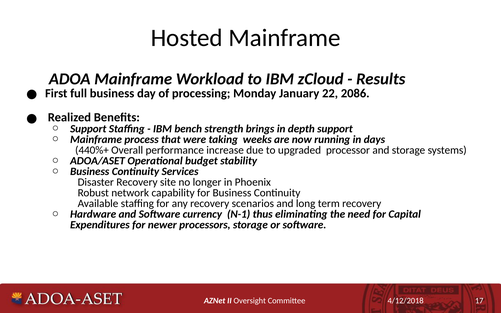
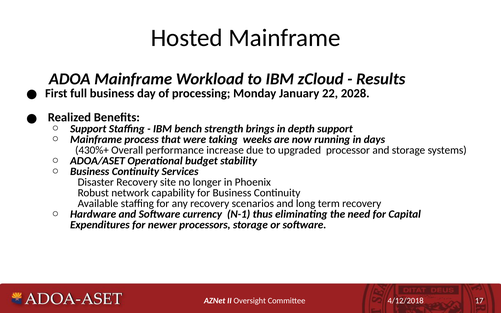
2086: 2086 -> 2028
440%+: 440%+ -> 430%+
